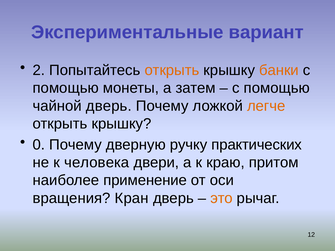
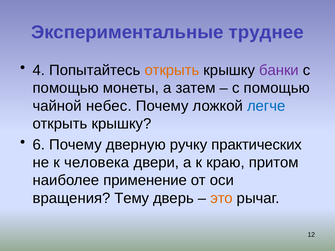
вариант: вариант -> труднее
2: 2 -> 4
банки colour: orange -> purple
чайной дверь: дверь -> небес
легче colour: orange -> blue
0: 0 -> 6
Кран: Кран -> Тему
